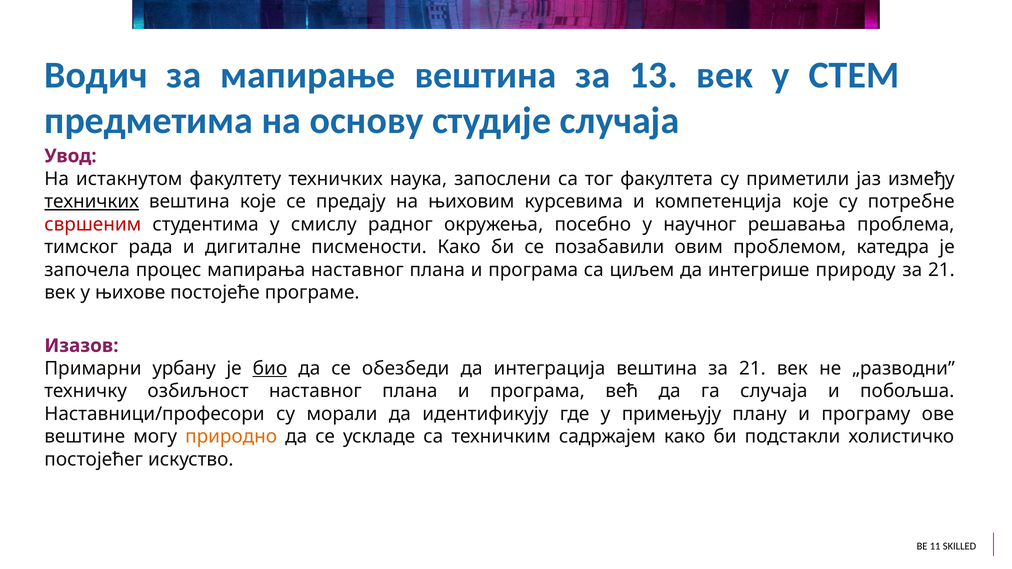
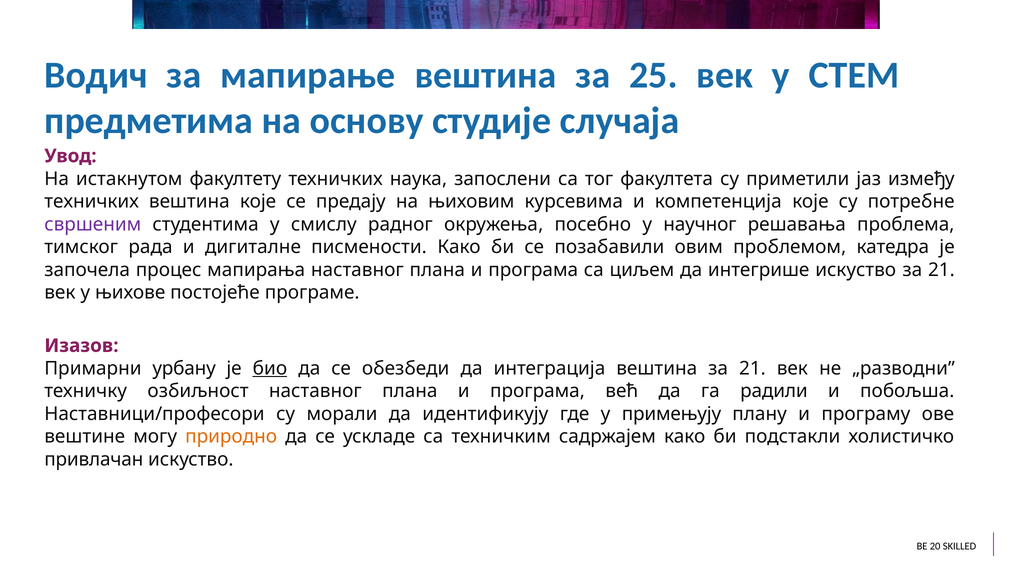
13: 13 -> 25
техничких at (92, 202) underline: present -> none
свршеним colour: red -> purple
интегрише природу: природу -> искуство
га случаја: случаја -> радили
постојећег: постојећег -> привлачан
11: 11 -> 20
